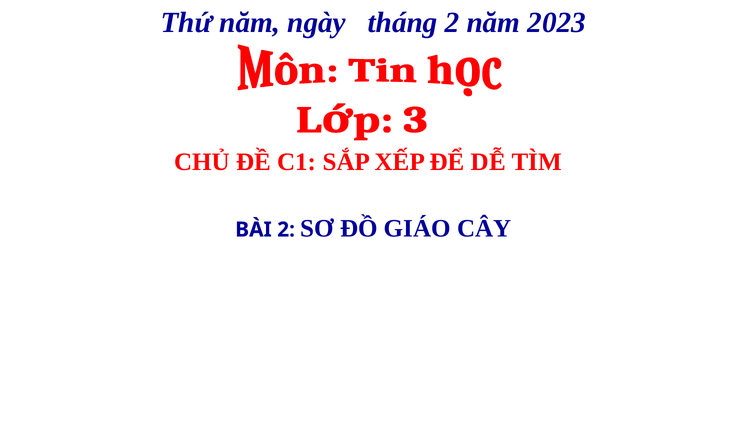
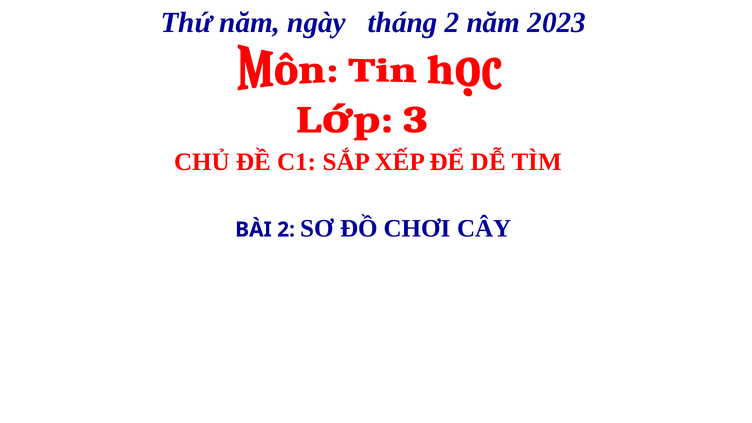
GIÁO: GIÁO -> CHƠI
